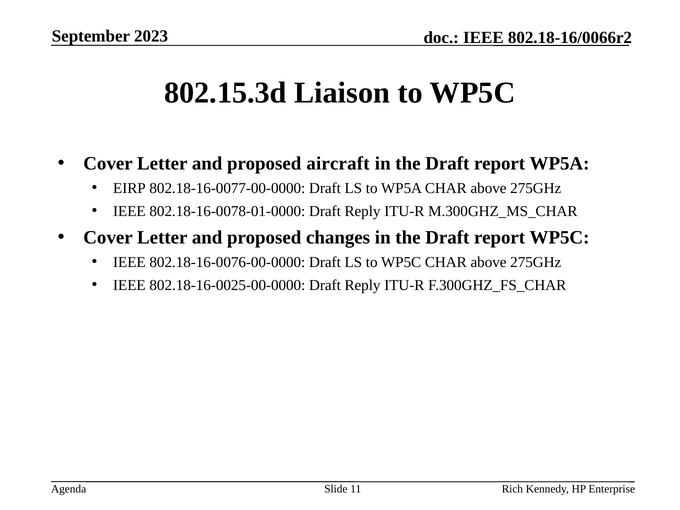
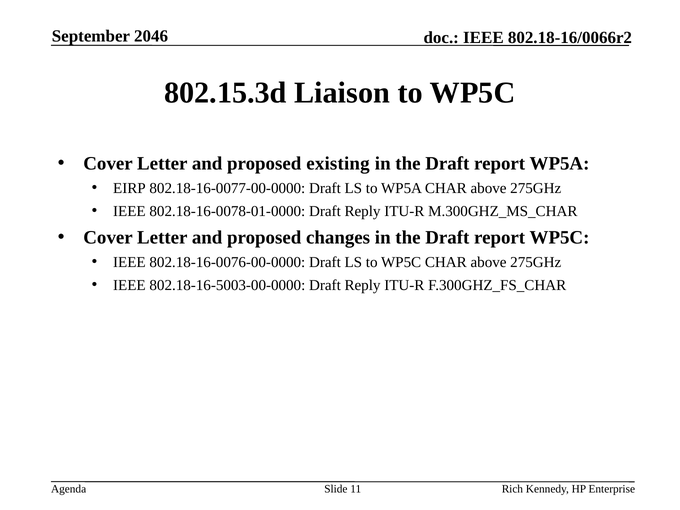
2023: 2023 -> 2046
aircraft: aircraft -> existing
802.18-16-0025-00-0000: 802.18-16-0025-00-0000 -> 802.18-16-5003-00-0000
